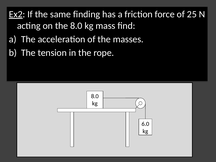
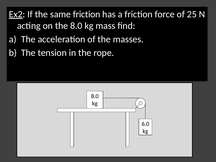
same finding: finding -> friction
